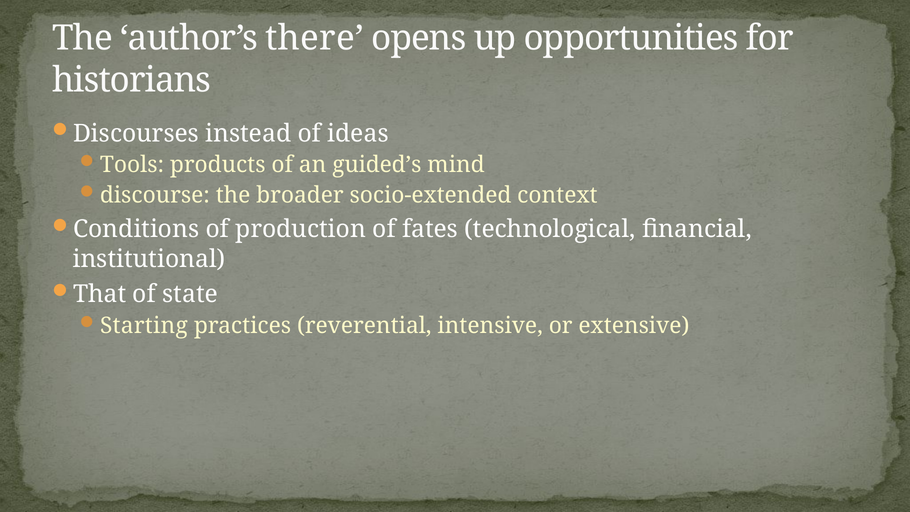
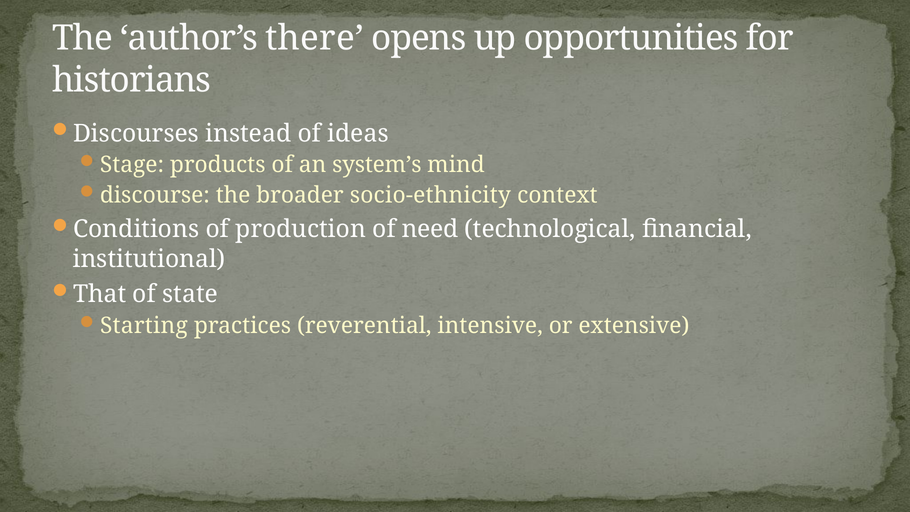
Tools: Tools -> Stage
guided’s: guided’s -> system’s
socio-extended: socio-extended -> socio-ethnicity
fates: fates -> need
